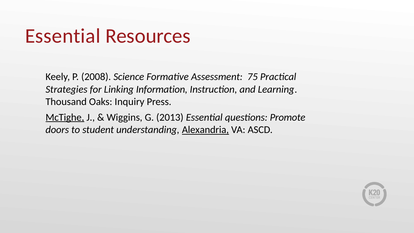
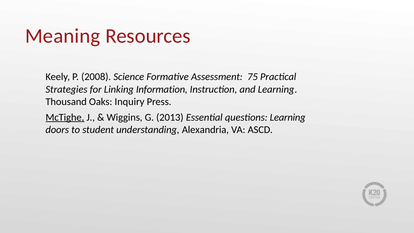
Essential at (63, 36): Essential -> Meaning
questions Promote: Promote -> Learning
Alexandria underline: present -> none
